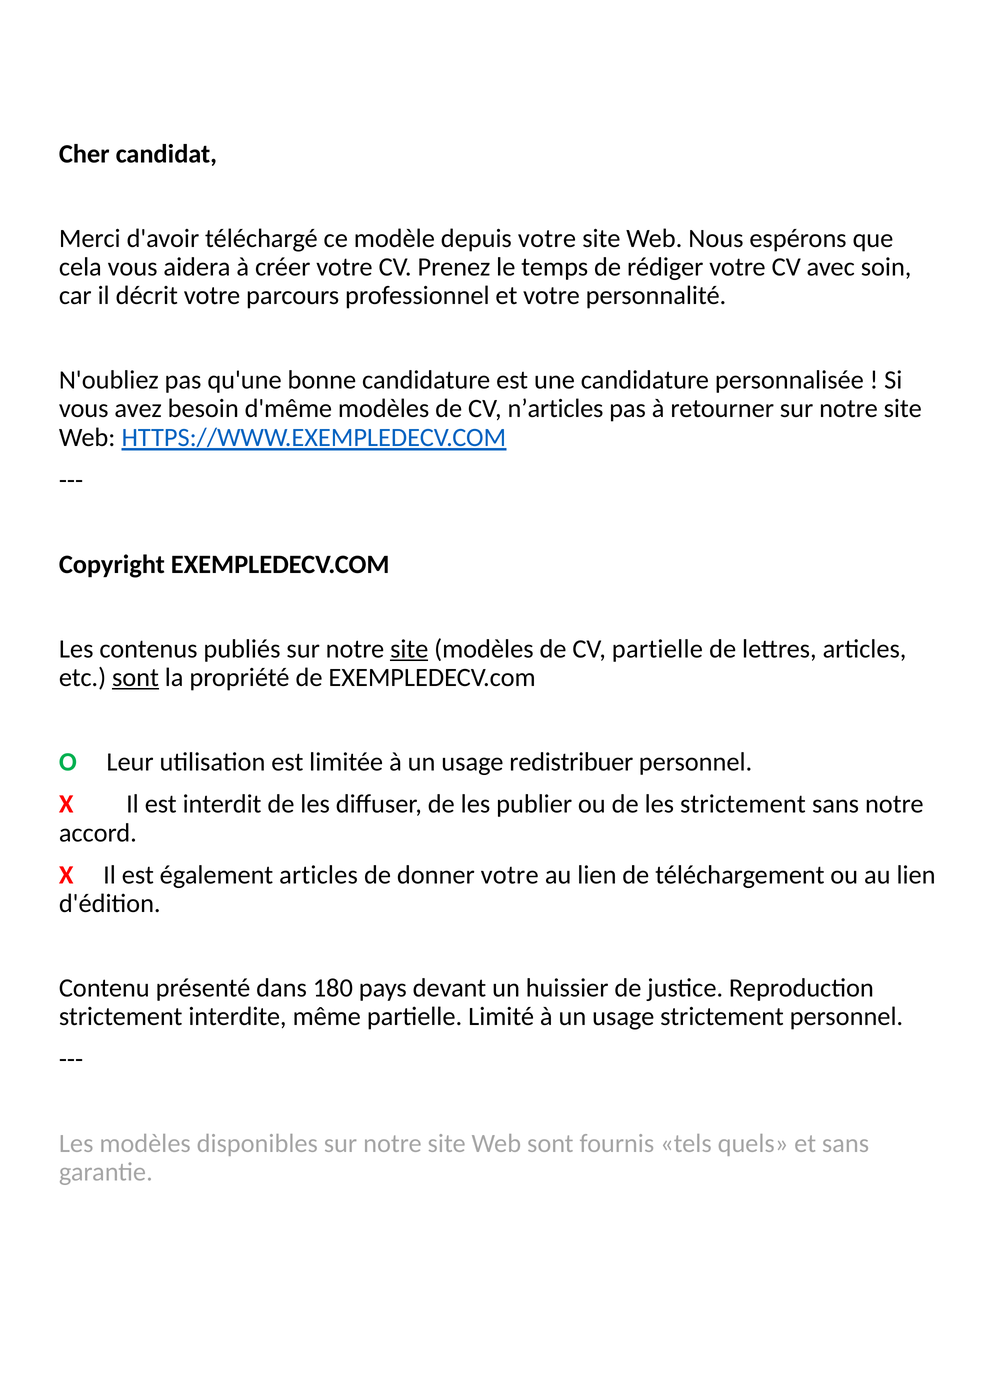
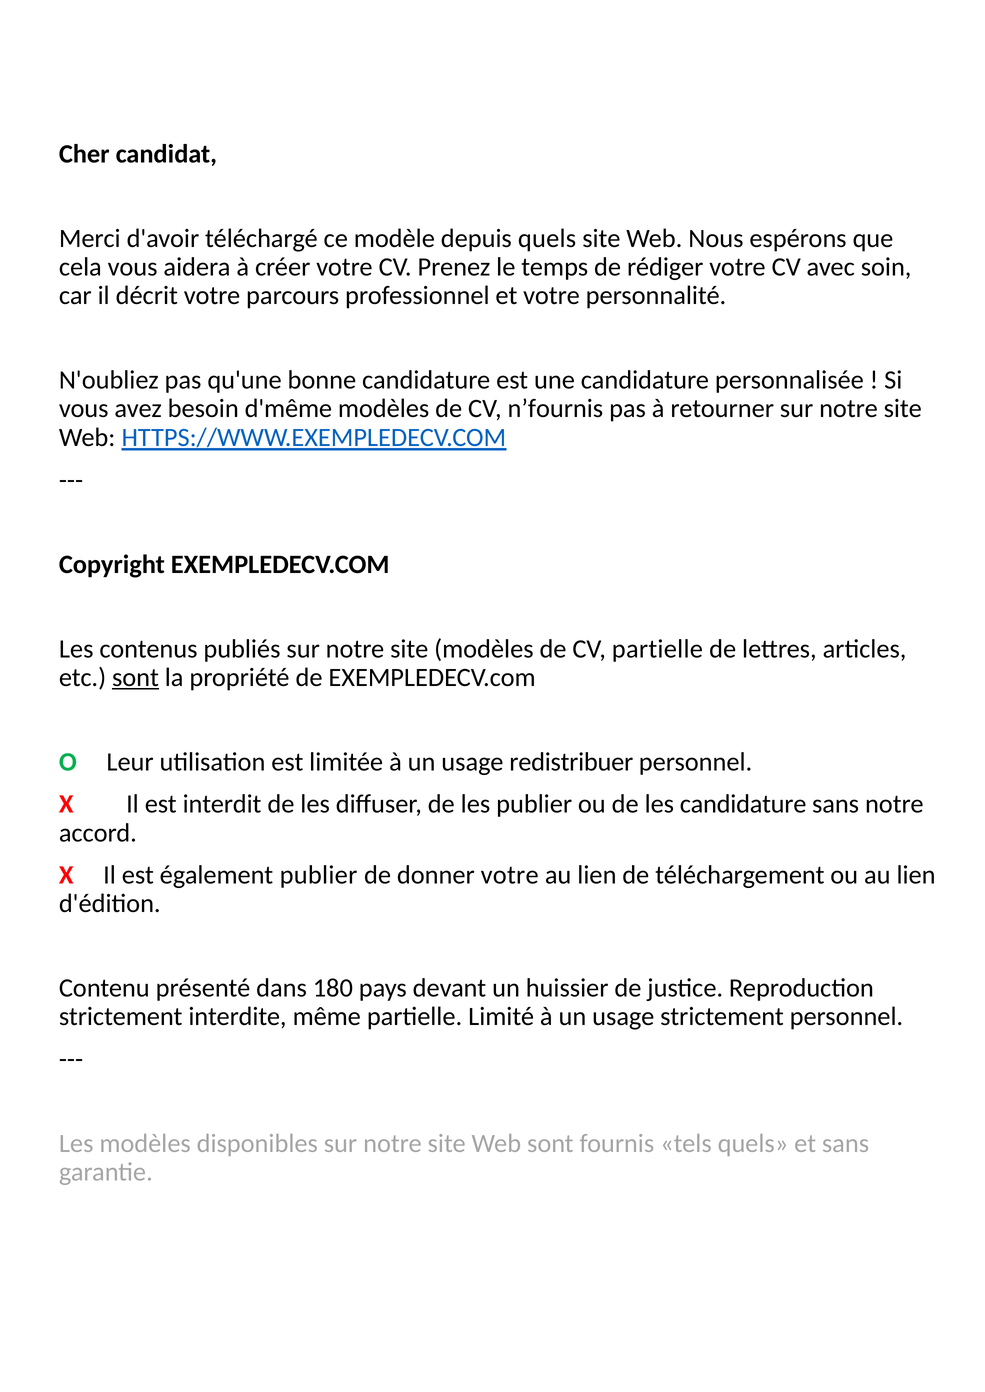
depuis votre: votre -> quels
n’articles: n’articles -> n’fournis
site at (409, 649) underline: present -> none
les strictement: strictement -> candidature
également articles: articles -> publier
